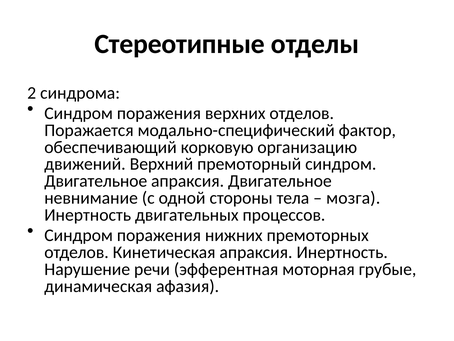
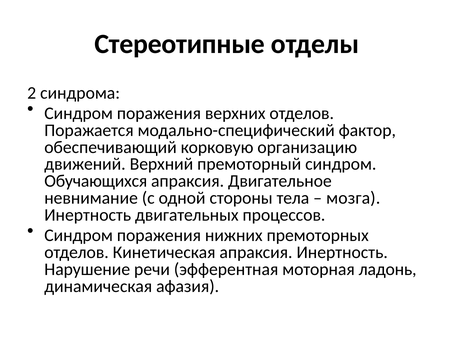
Двигательное at (96, 181): Двигательное -> Обучающихся
грубые: грубые -> ладонь
